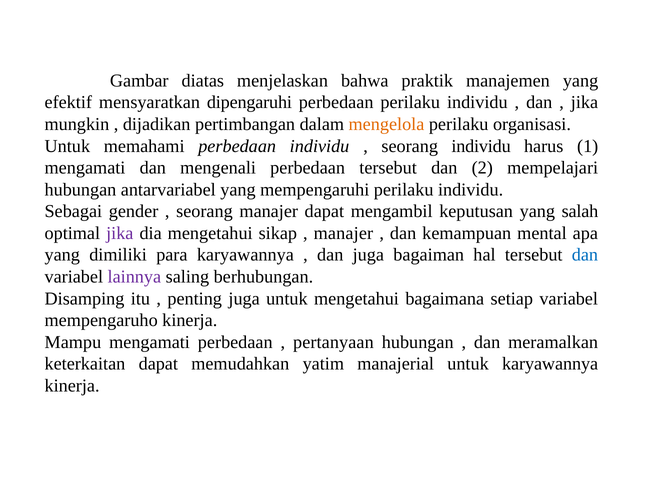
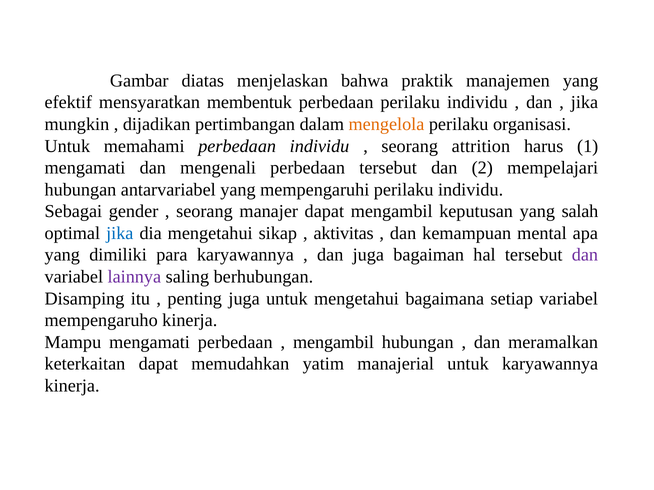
dipengaruhi: dipengaruhi -> membentuk
seorang individu: individu -> attrition
jika at (120, 233) colour: purple -> blue
manajer at (343, 233): manajer -> aktivitas
dan at (585, 255) colour: blue -> purple
pertanyaan at (333, 343): pertanyaan -> mengambil
